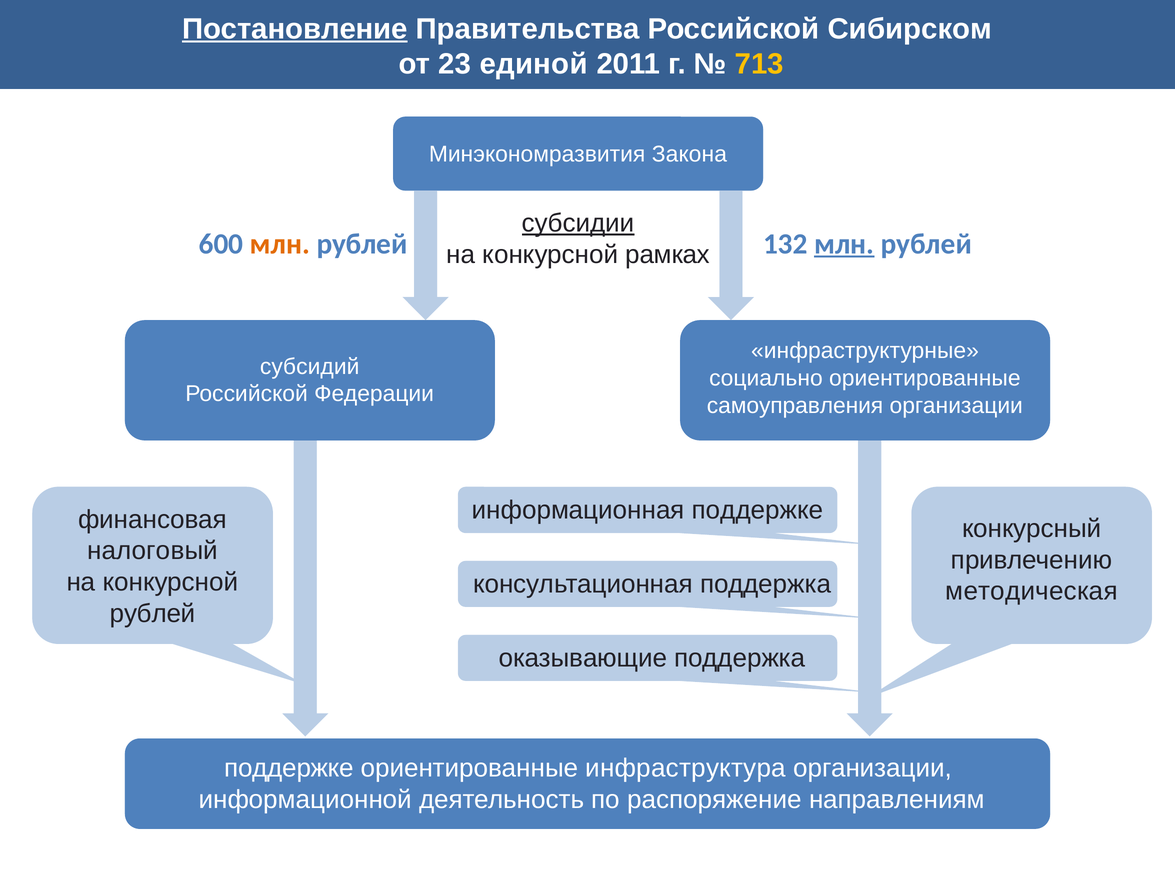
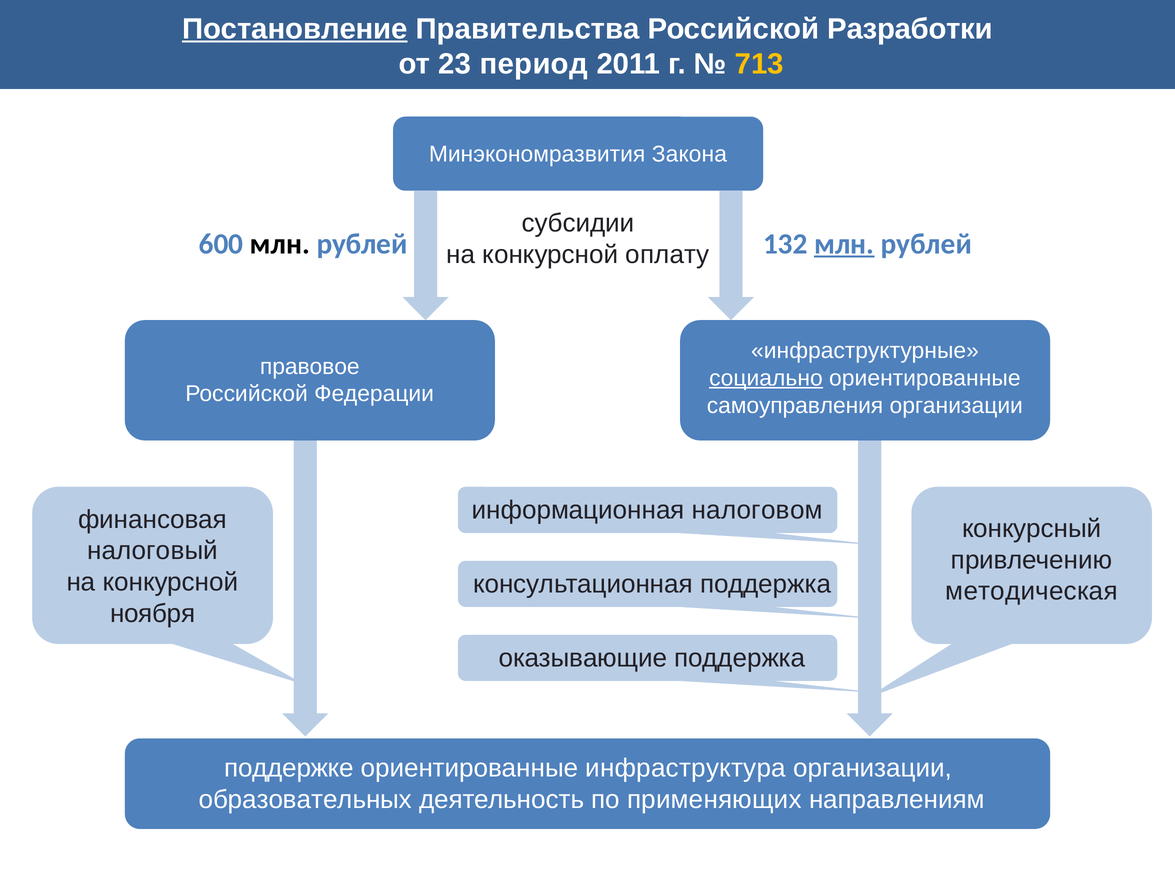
Сибирском: Сибирском -> Разработки
единой: единой -> период
субсидии underline: present -> none
млн at (280, 244) colour: orange -> black
рамках: рамках -> оплату
субсидий: субсидий -> правовое
социально underline: none -> present
информационная поддержке: поддержке -> налоговом
рублей at (153, 614): рублей -> ноября
информационной: информационной -> образовательных
распоряжение: распоряжение -> применяющих
